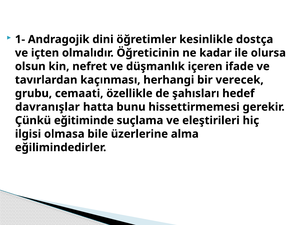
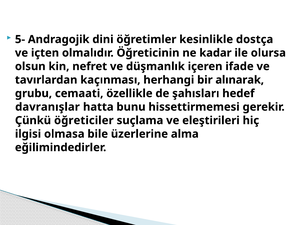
1-: 1- -> 5-
verecek: verecek -> alınarak
eğitiminde: eğitiminde -> öğreticiler
